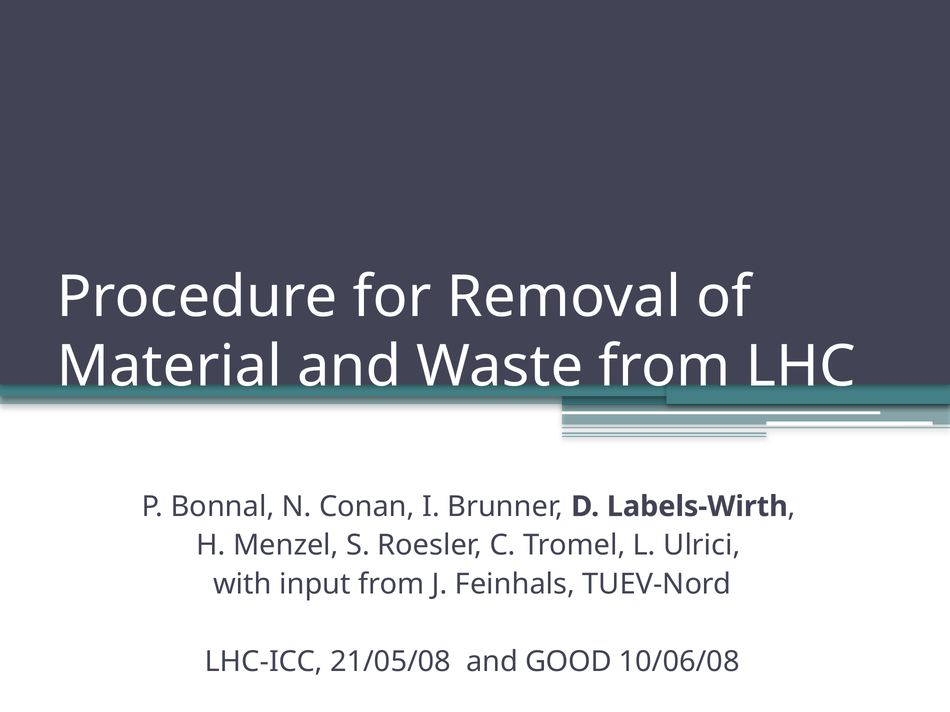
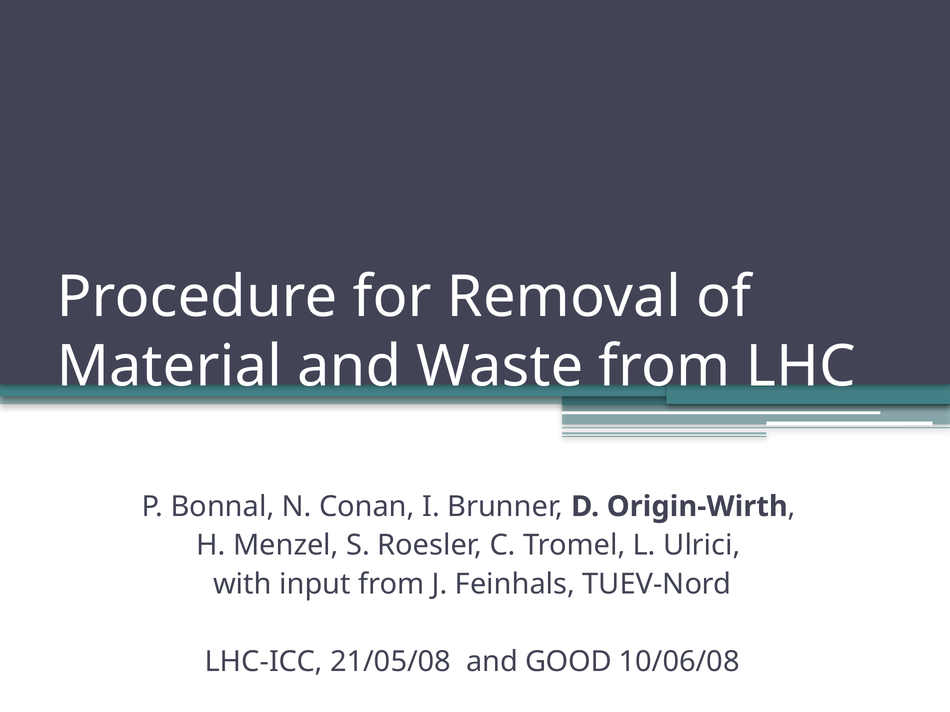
Labels-Wirth: Labels-Wirth -> Origin-Wirth
